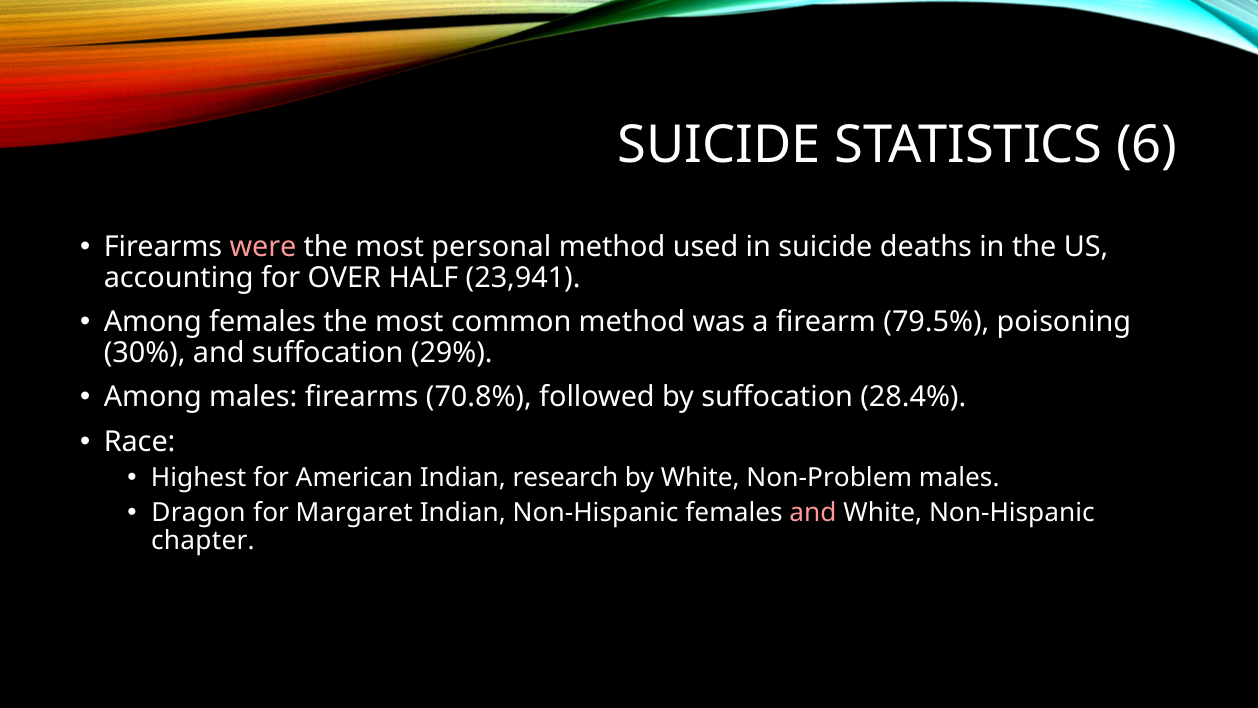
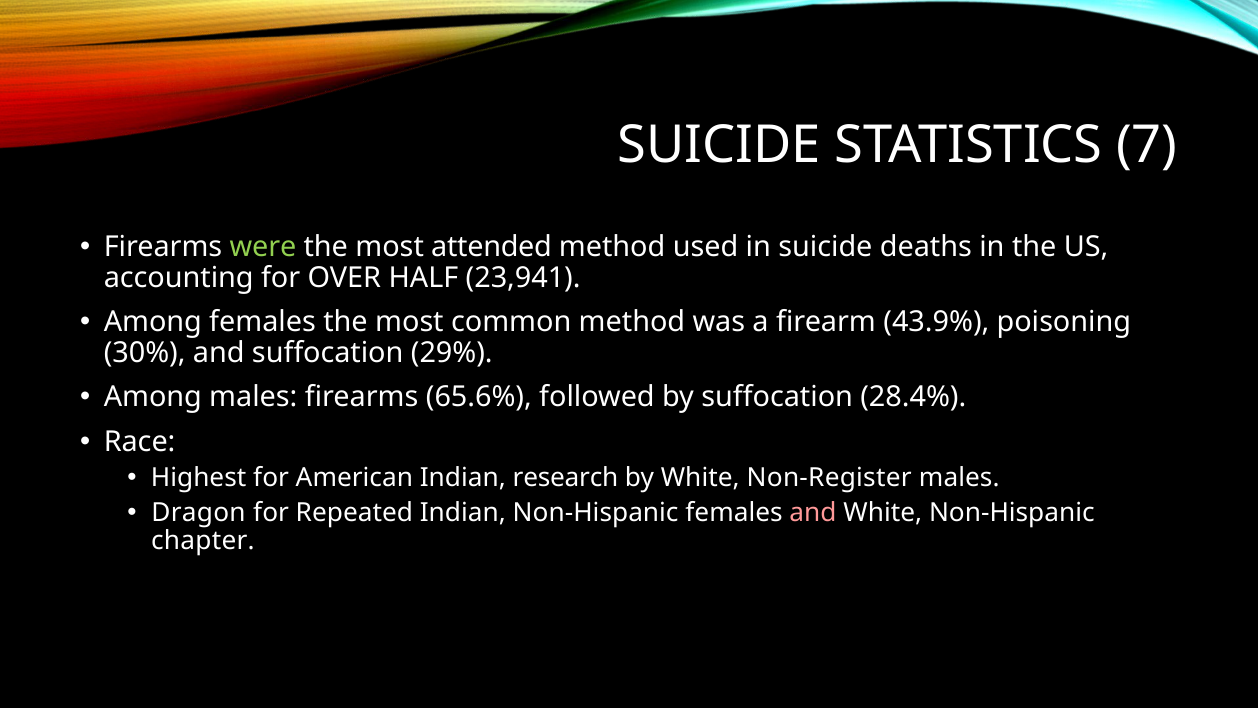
6: 6 -> 7
were colour: pink -> light green
personal: personal -> attended
79.5%: 79.5% -> 43.9%
70.8%: 70.8% -> 65.6%
Non-Problem: Non-Problem -> Non-Register
Margaret: Margaret -> Repeated
